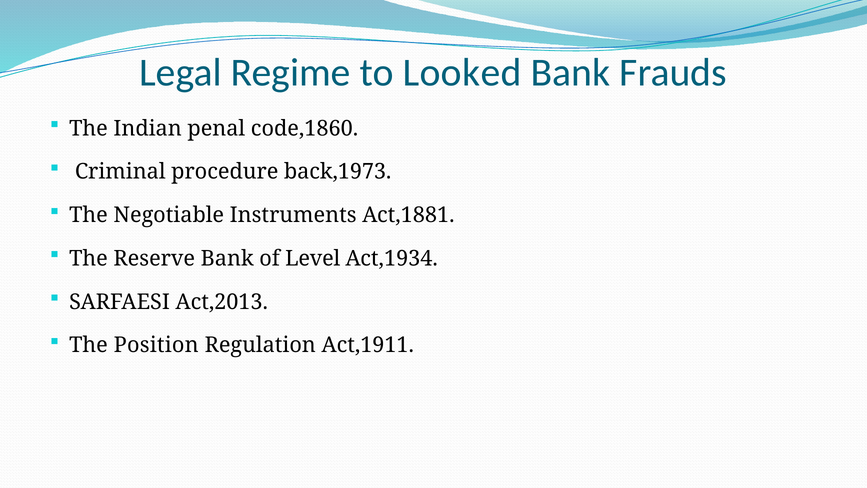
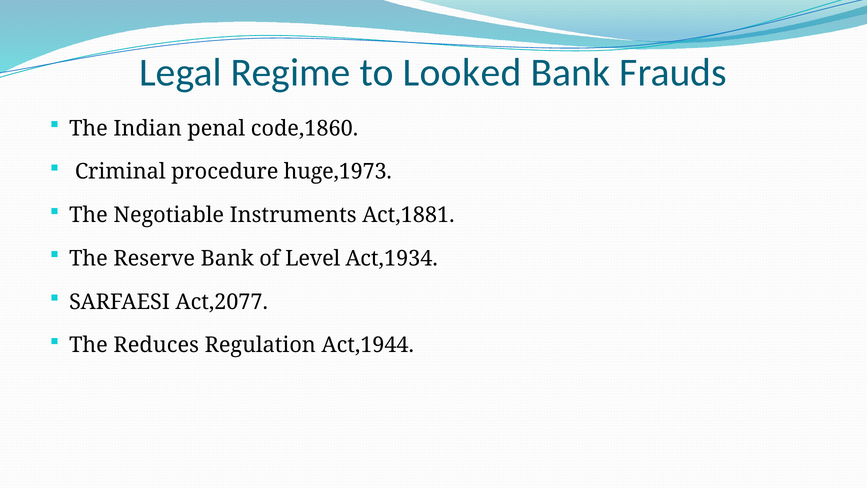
back,1973: back,1973 -> huge,1973
Act,2013: Act,2013 -> Act,2077
Position: Position -> Reduces
Act,1911: Act,1911 -> Act,1944
